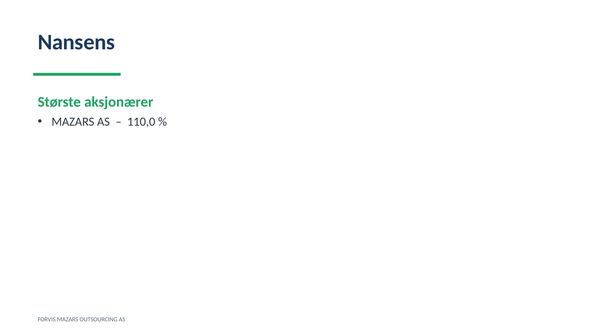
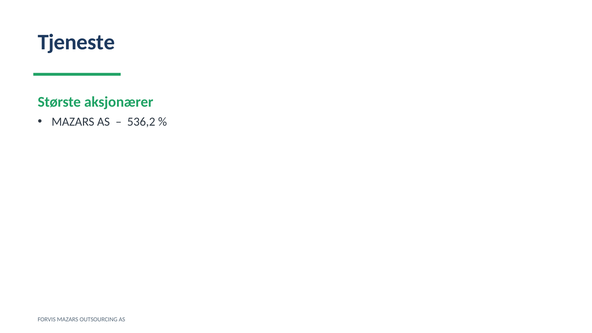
Nansens: Nansens -> Tjeneste
110,0: 110,0 -> 536,2
